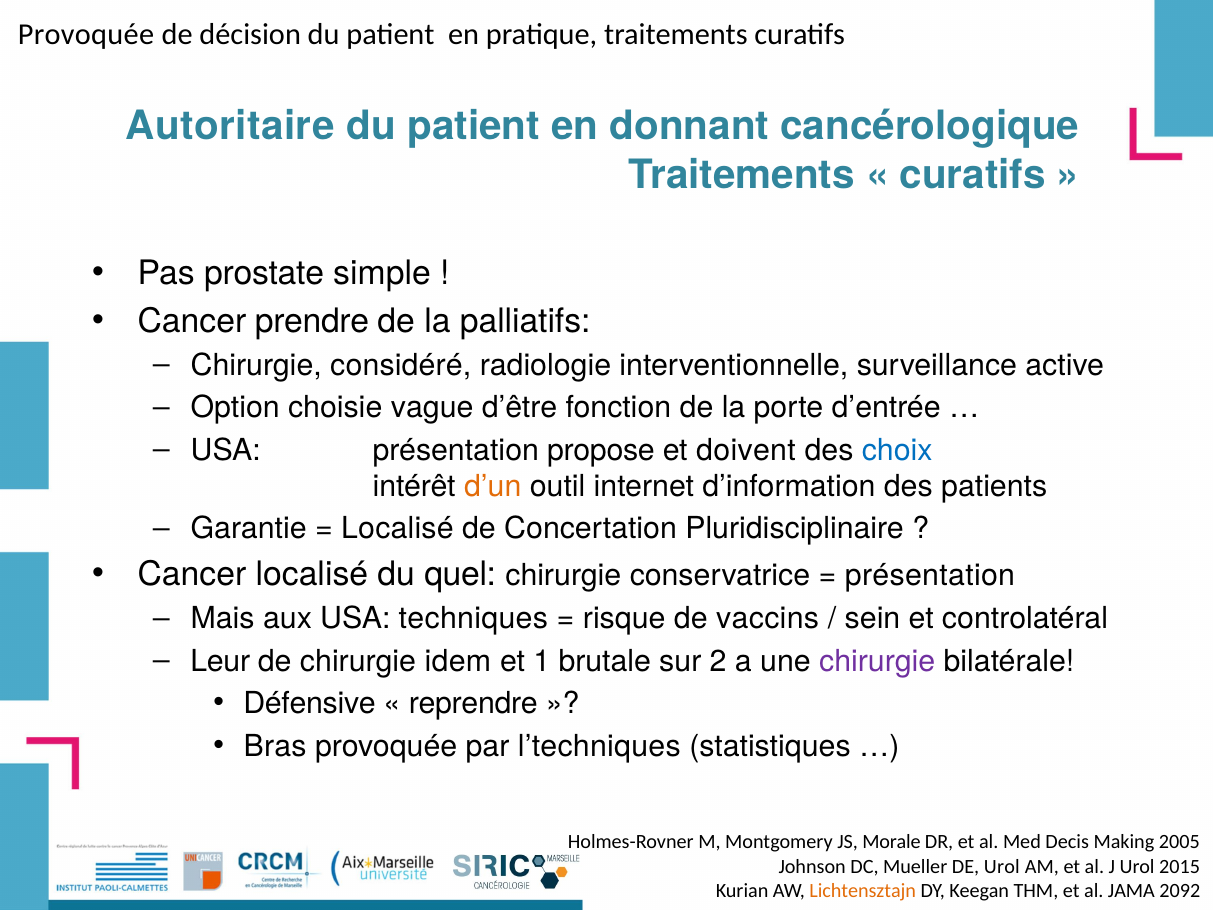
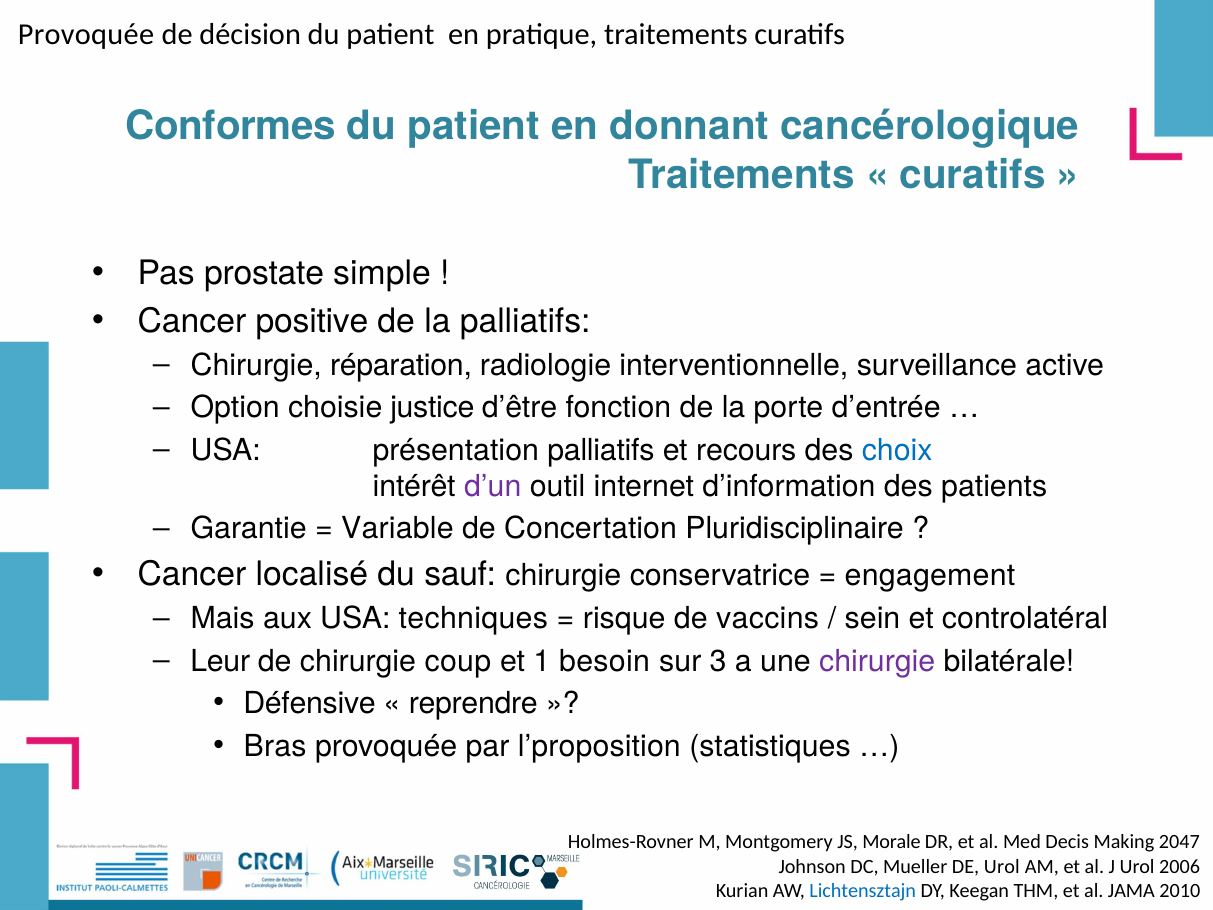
Autoritaire: Autoritaire -> Conformes
prendre: prendre -> positive
considéré: considéré -> réparation
vague: vague -> justice
présentation propose: propose -> palliatifs
doivent: doivent -> recours
d’un colour: orange -> purple
Localisé at (397, 529): Localisé -> Variable
quel: quel -> sauf
présentation at (930, 575): présentation -> engagement
idem: idem -> coup
brutale: brutale -> besoin
2: 2 -> 3
l’techniques: l’techniques -> l’proposition
2005: 2005 -> 2047
2015: 2015 -> 2006
Lichtensztajn colour: orange -> blue
2092: 2092 -> 2010
